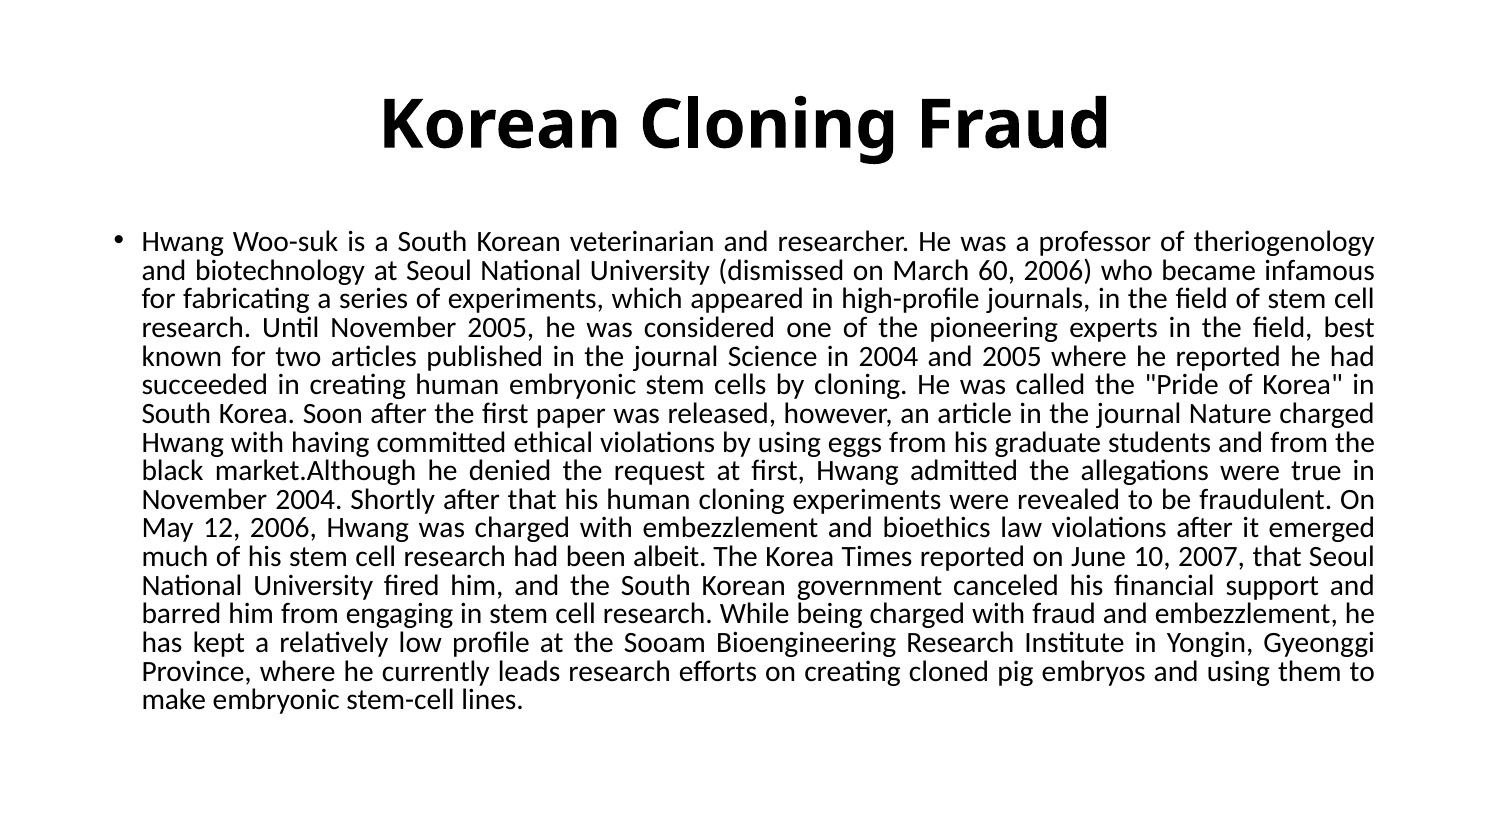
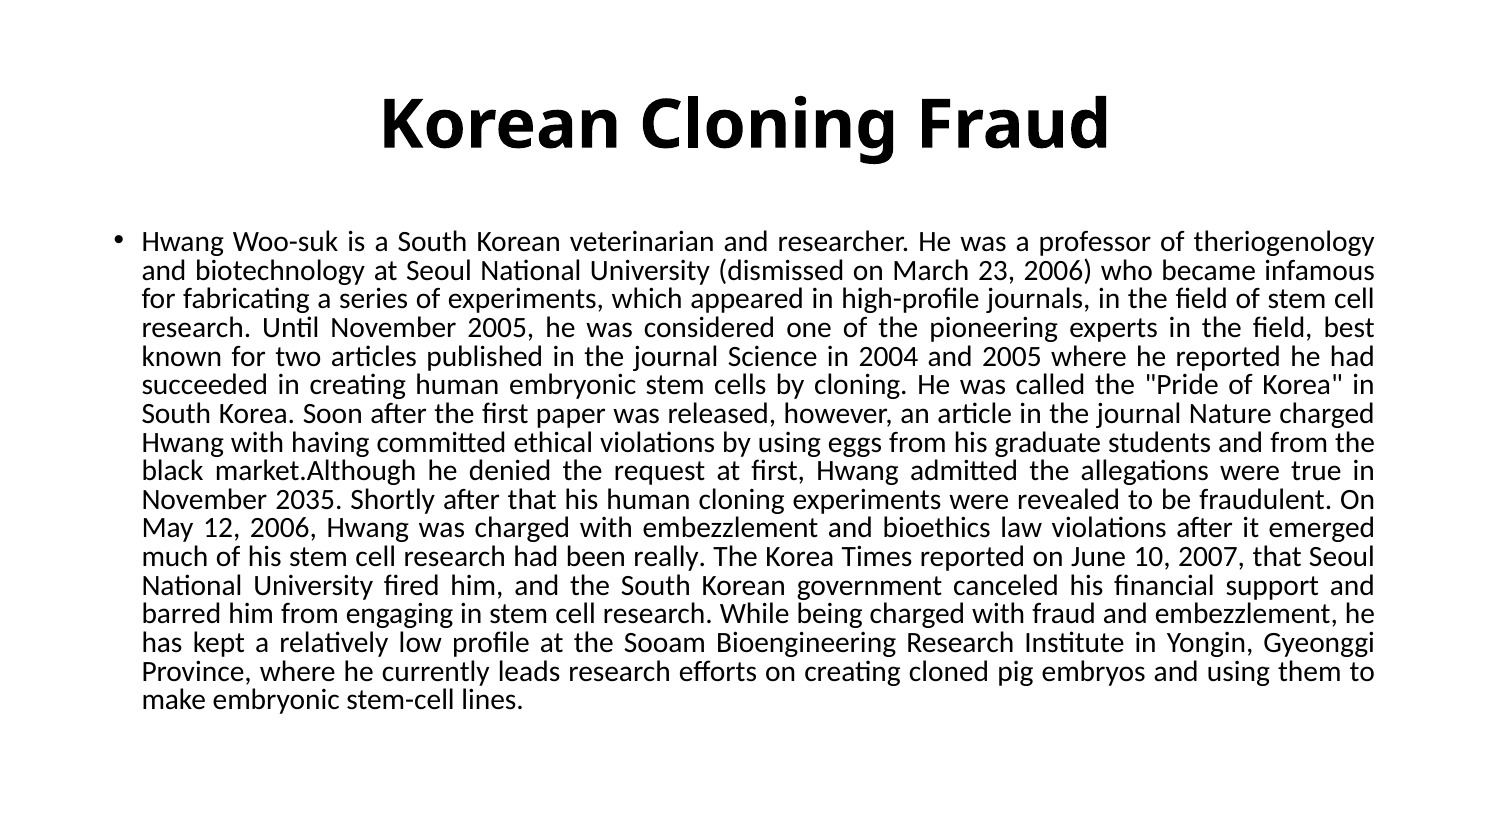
60: 60 -> 23
November 2004: 2004 -> 2035
albeit: albeit -> really
